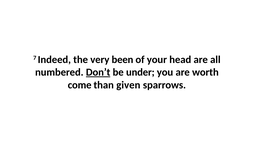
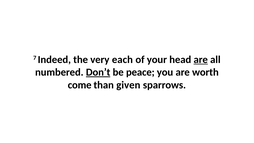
been: been -> each
are at (201, 59) underline: none -> present
under: under -> peace
